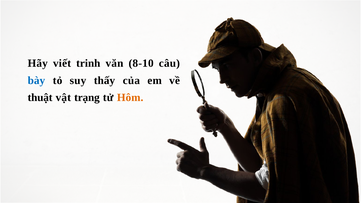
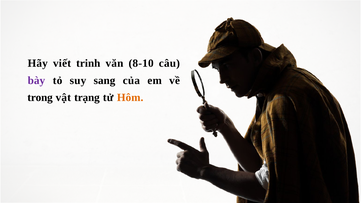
bày colour: blue -> purple
thấy: thấy -> sang
thuật: thuật -> trong
